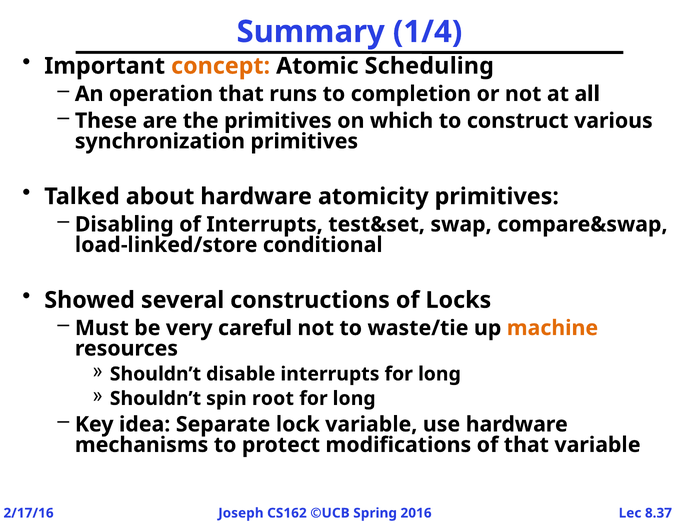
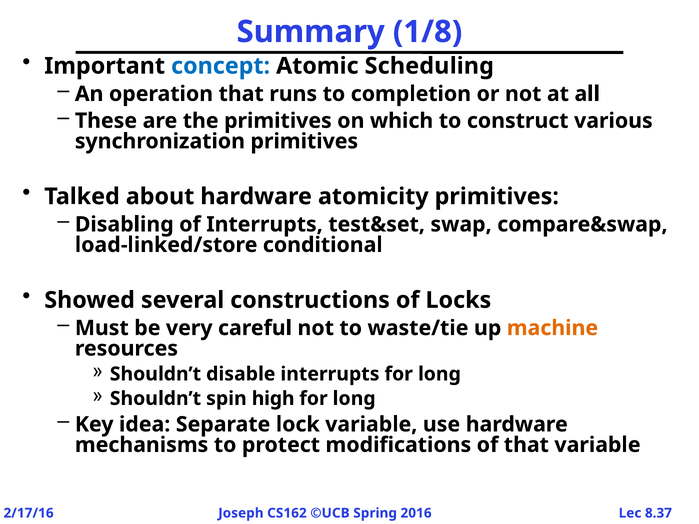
1/4: 1/4 -> 1/8
concept colour: orange -> blue
root: root -> high
